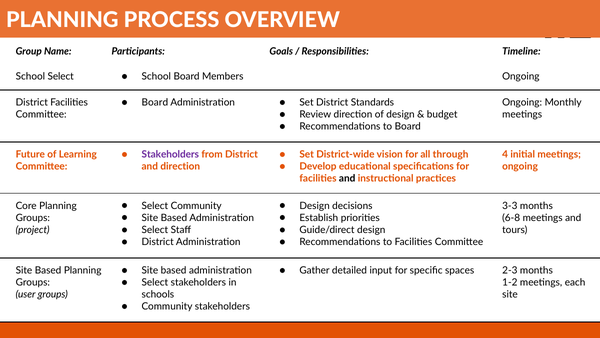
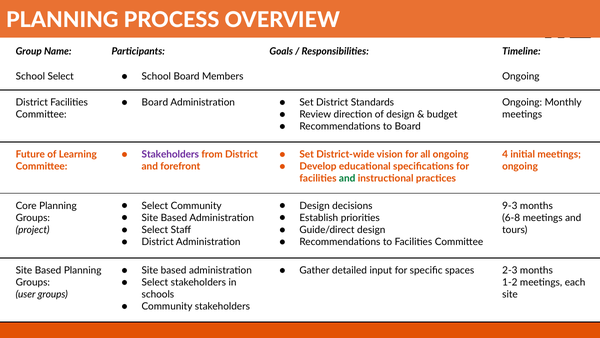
all through: through -> ongoing
and direction: direction -> forefront
and at (347, 178) colour: black -> green
3-3: 3-3 -> 9-3
